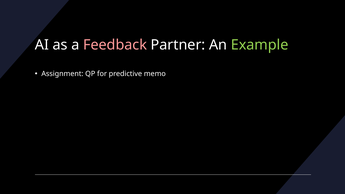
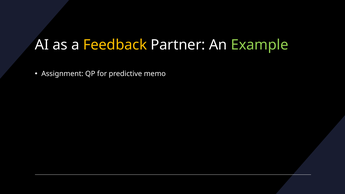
Feedback colour: pink -> yellow
